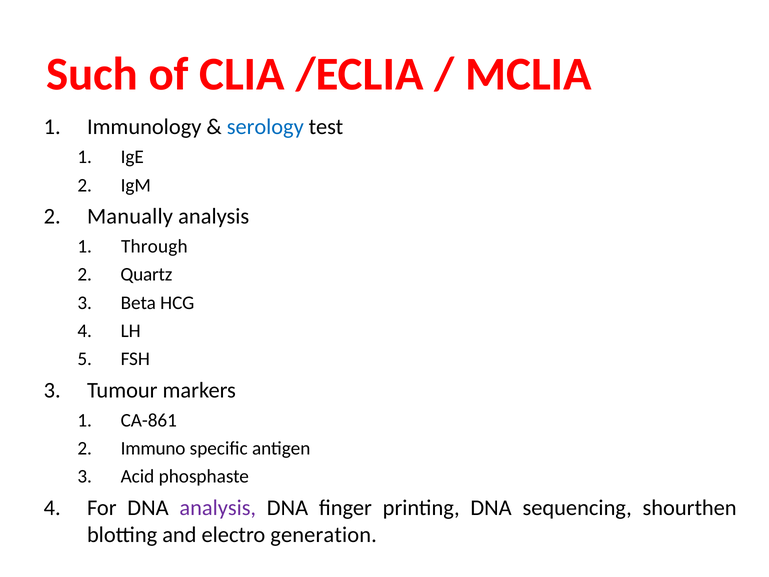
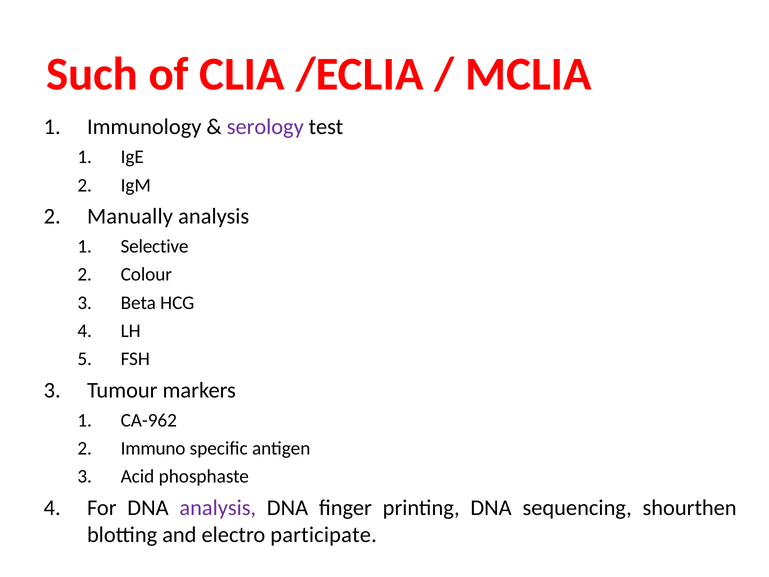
serology colour: blue -> purple
Through: Through -> Selective
Quartz: Quartz -> Colour
CA-861: CA-861 -> CA-962
generation: generation -> participate
